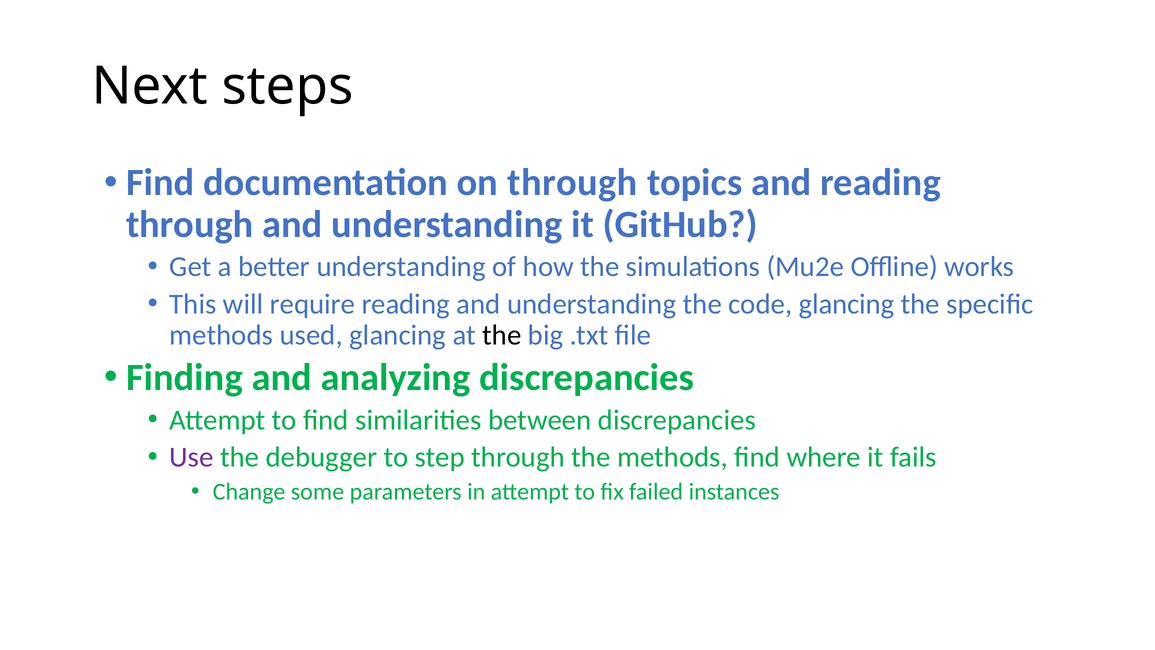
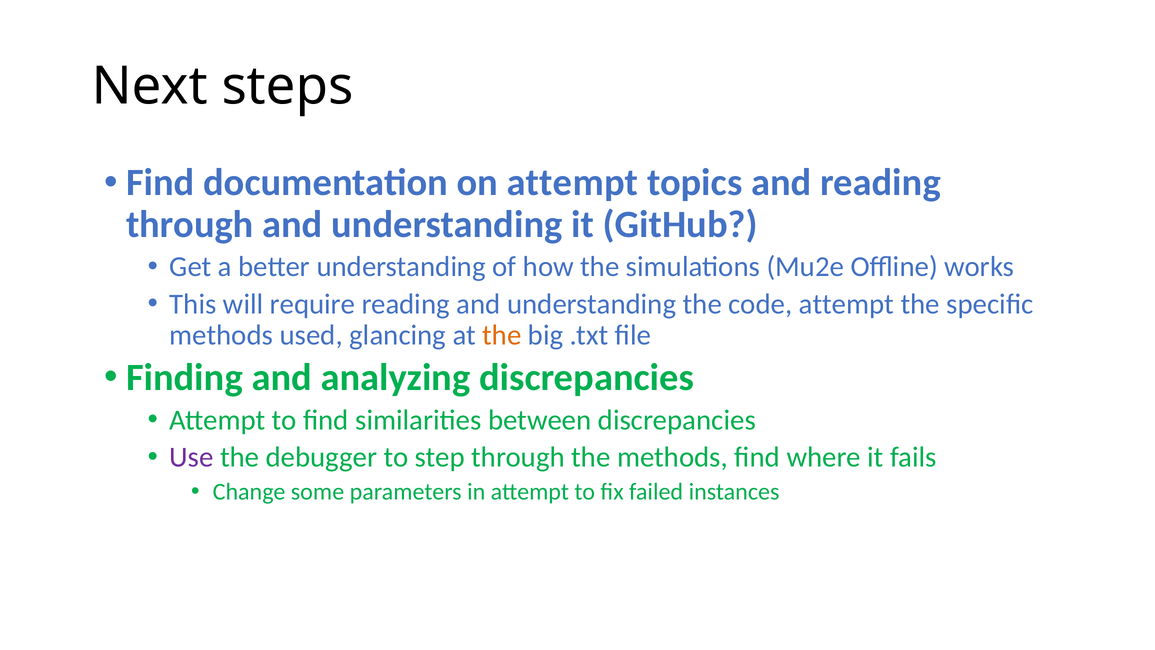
on through: through -> attempt
code glancing: glancing -> attempt
the at (502, 335) colour: black -> orange
